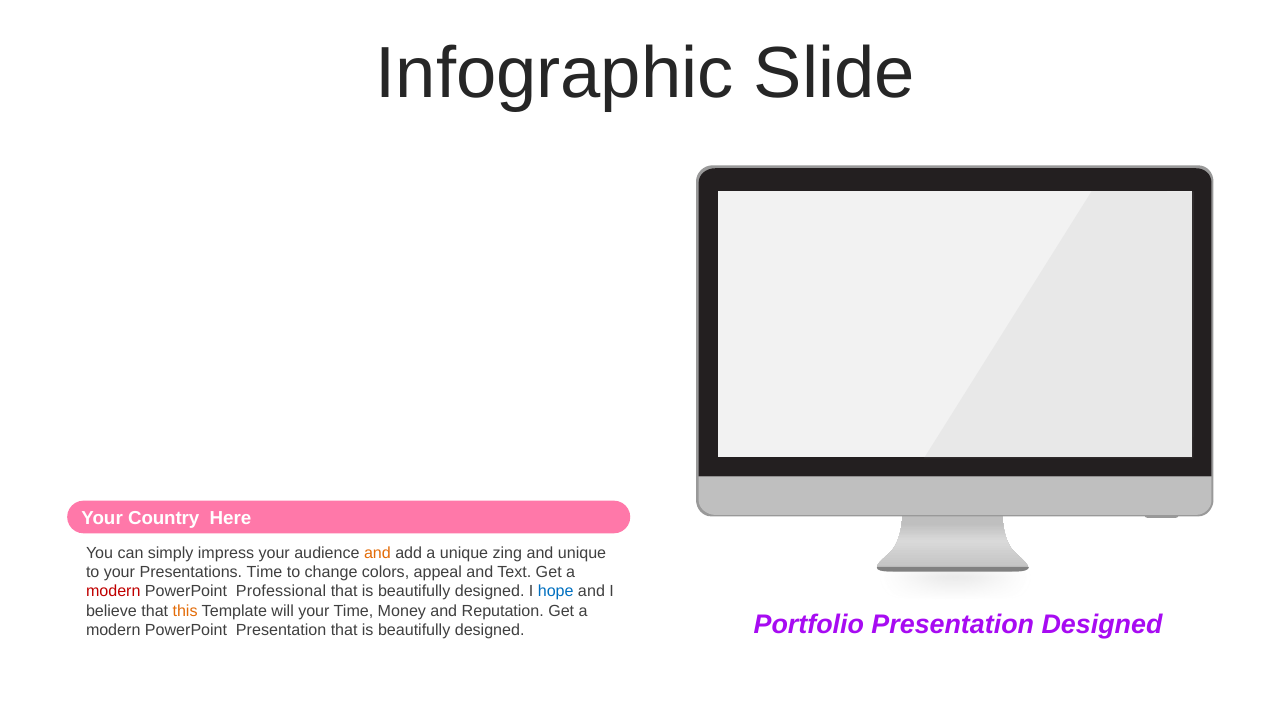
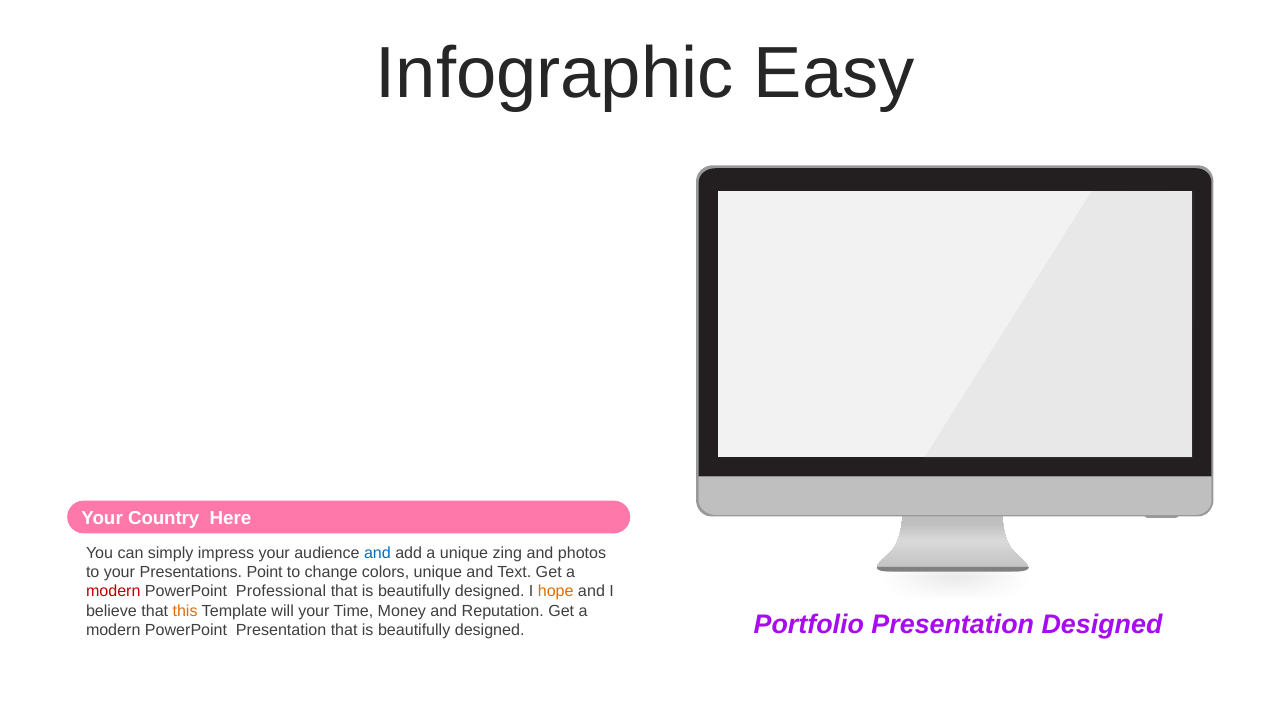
Slide: Slide -> Easy
and at (377, 553) colour: orange -> blue
and unique: unique -> photos
Presentations Time: Time -> Point
colors appeal: appeal -> unique
hope colour: blue -> orange
